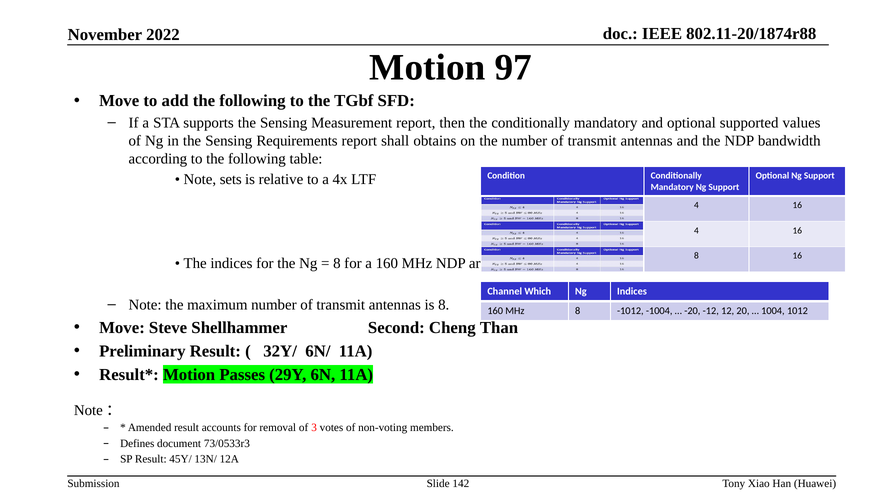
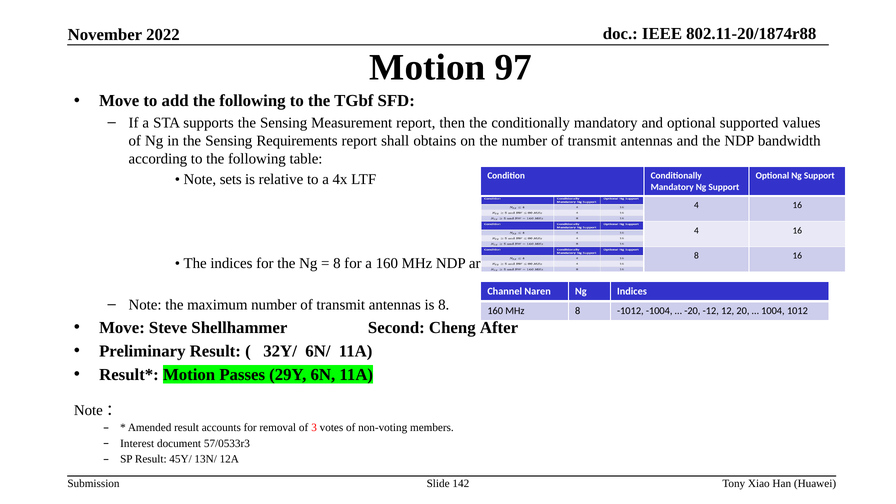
Which: Which -> Naren
Than: Than -> After
Defines: Defines -> Interest
73/0533r3: 73/0533r3 -> 57/0533r3
